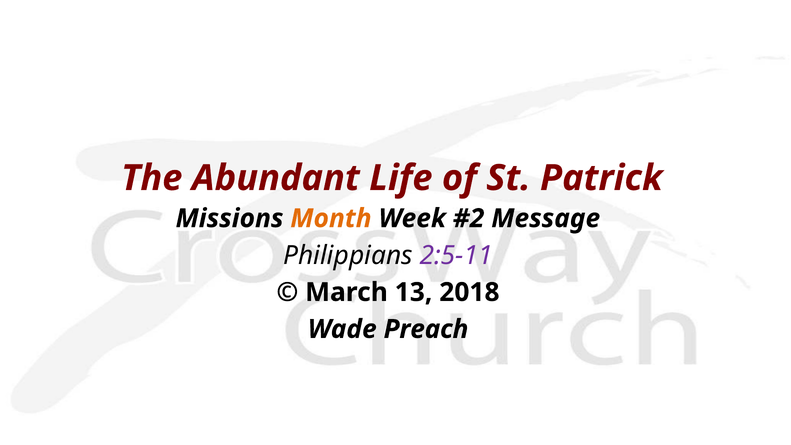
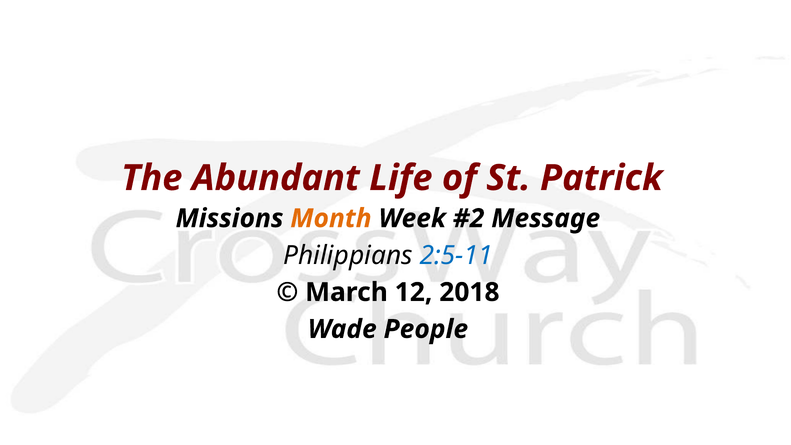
2:5-11 colour: purple -> blue
13: 13 -> 12
Preach: Preach -> People
